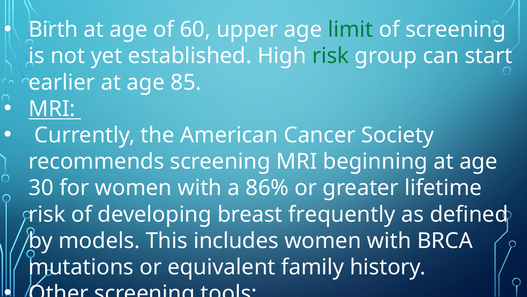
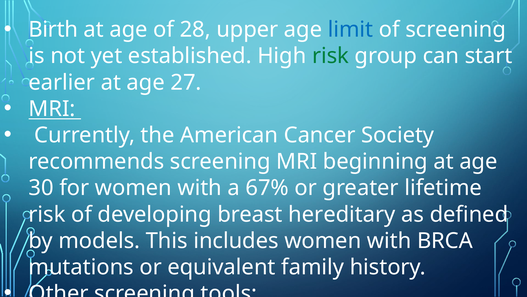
60: 60 -> 28
limit colour: green -> blue
85: 85 -> 27
86%: 86% -> 67%
frequently: frequently -> hereditary
